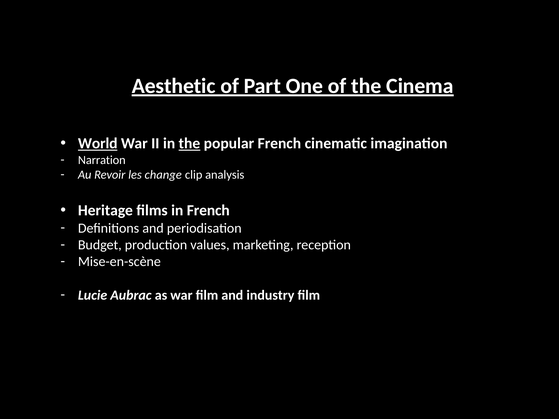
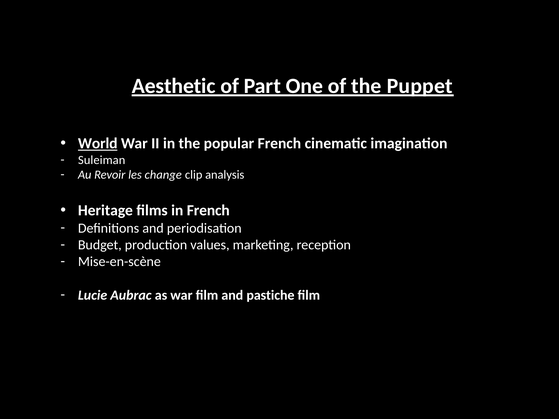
Cinema: Cinema -> Puppet
the at (189, 144) underline: present -> none
Narration: Narration -> Suleiman
industry: industry -> pastiche
